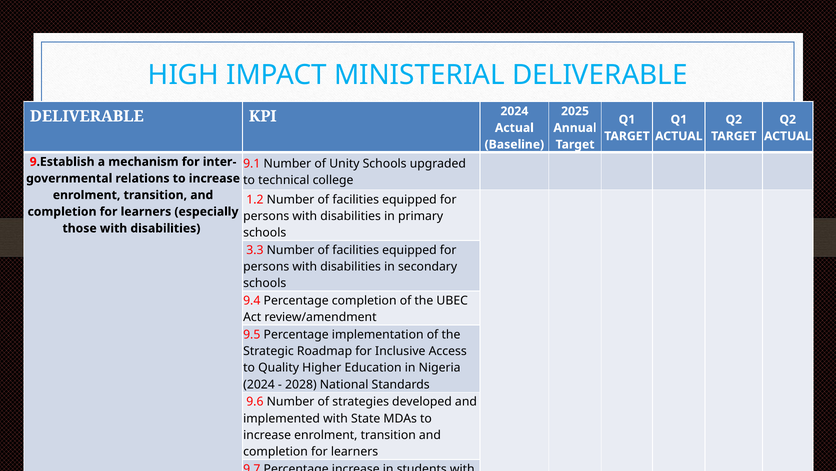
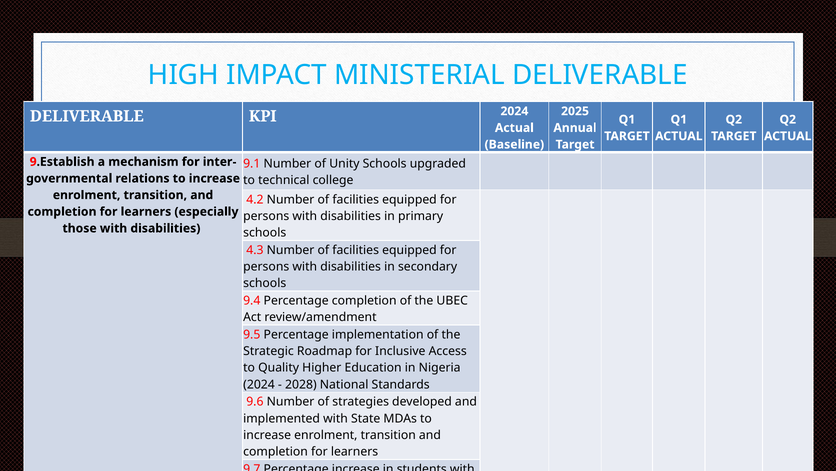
1.2: 1.2 -> 4.2
3.3: 3.3 -> 4.3
